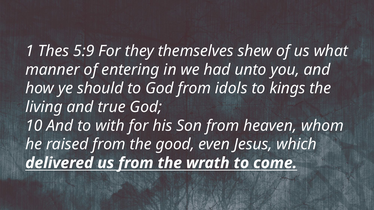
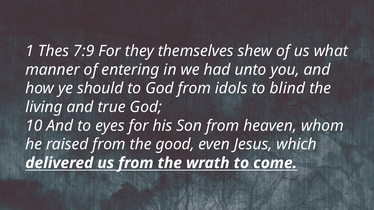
5:9: 5:9 -> 7:9
kings: kings -> blind
with: with -> eyes
